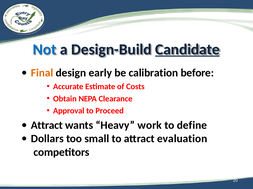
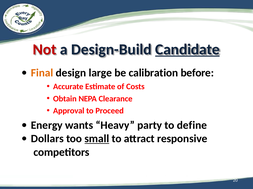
Not colour: blue -> red
early: early -> large
Attract at (47, 126): Attract -> Energy
work: work -> party
small underline: none -> present
evaluation: evaluation -> responsive
